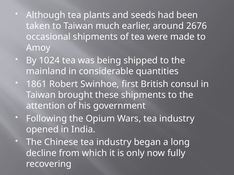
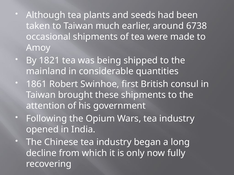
2676: 2676 -> 6738
1024: 1024 -> 1821
